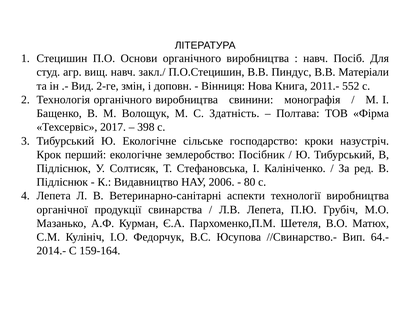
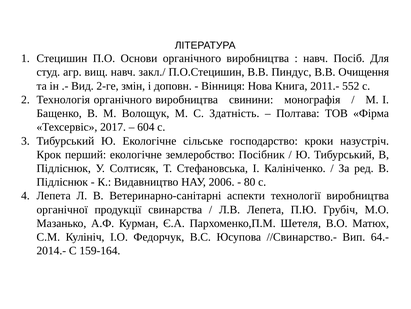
Матеріали: Матеріали -> Очищення
398: 398 -> 604
